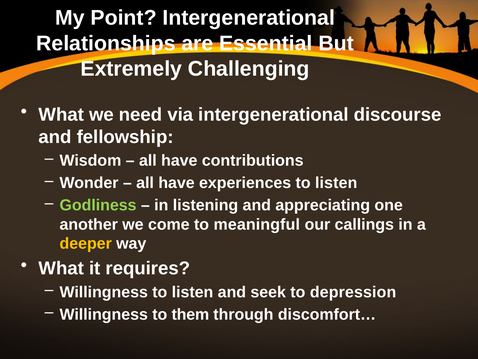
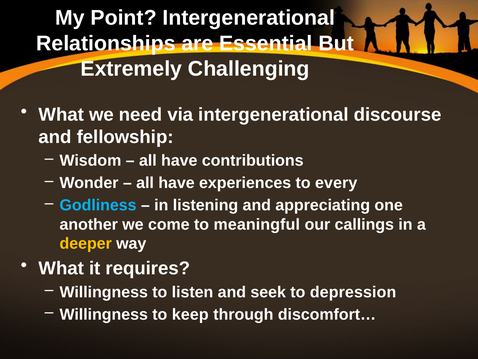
experiences to listen: listen -> every
Godliness colour: light green -> light blue
them: them -> keep
